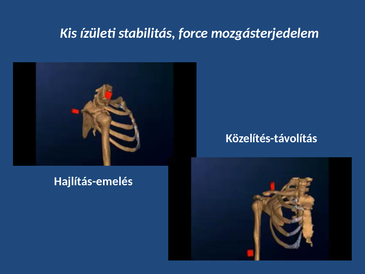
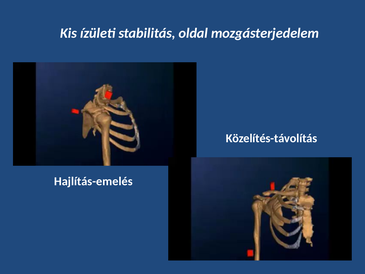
force: force -> oldal
